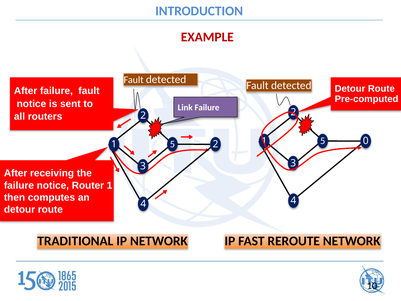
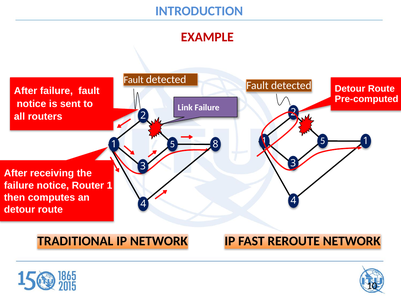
5 0: 0 -> 1
5 2: 2 -> 8
